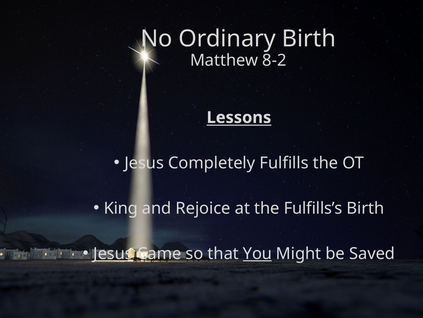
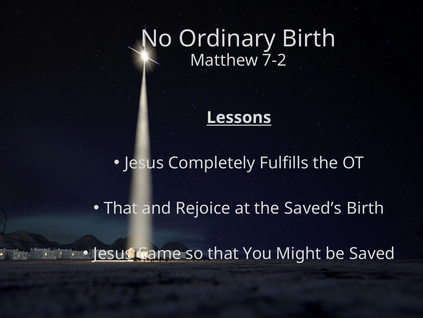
8-2: 8-2 -> 7-2
King at (121, 208): King -> That
Fulfills’s: Fulfills’s -> Saved’s
You underline: present -> none
